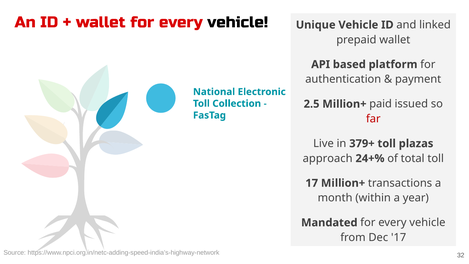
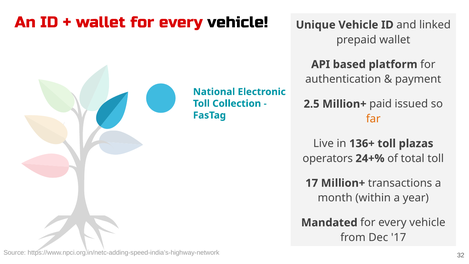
far colour: red -> orange
379+: 379+ -> 136+
approach: approach -> operators
